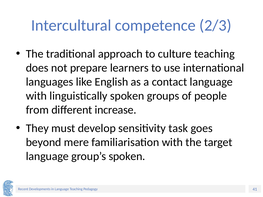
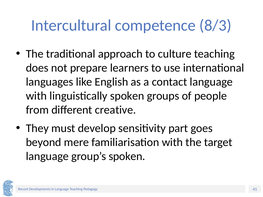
2/3: 2/3 -> 8/3
increase: increase -> creative
task: task -> part
